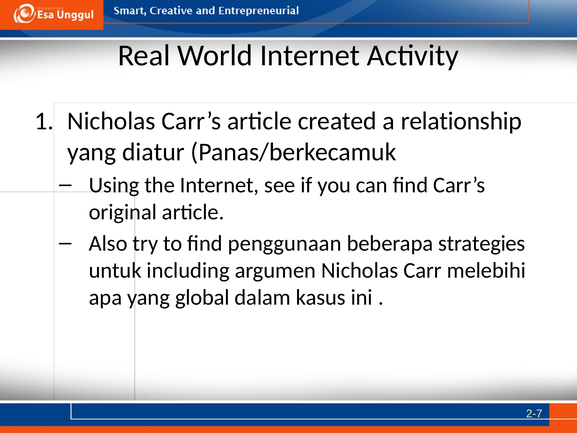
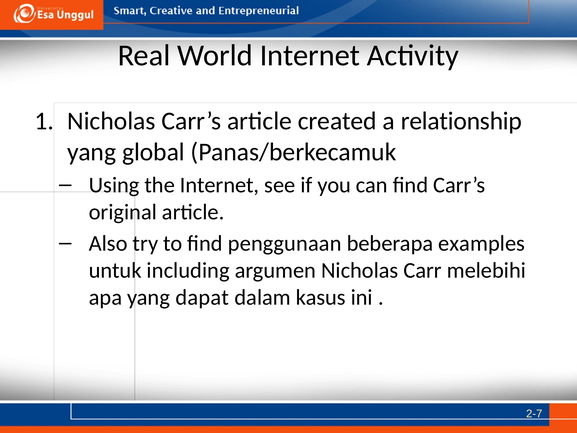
diatur: diatur -> global
strategies: strategies -> examples
global: global -> dapat
